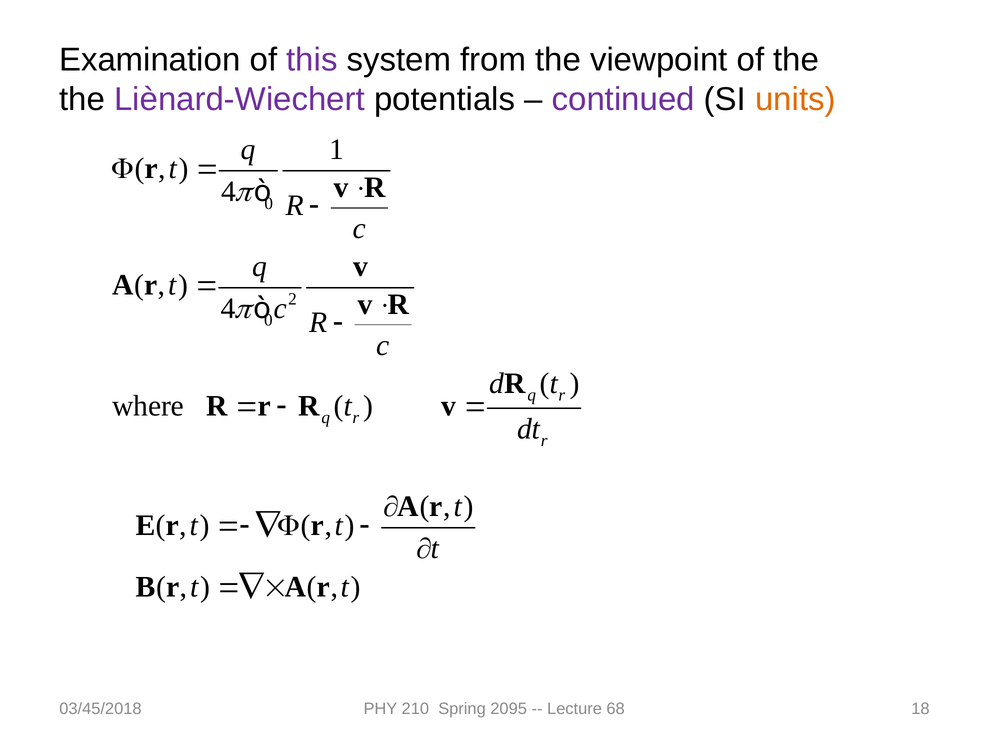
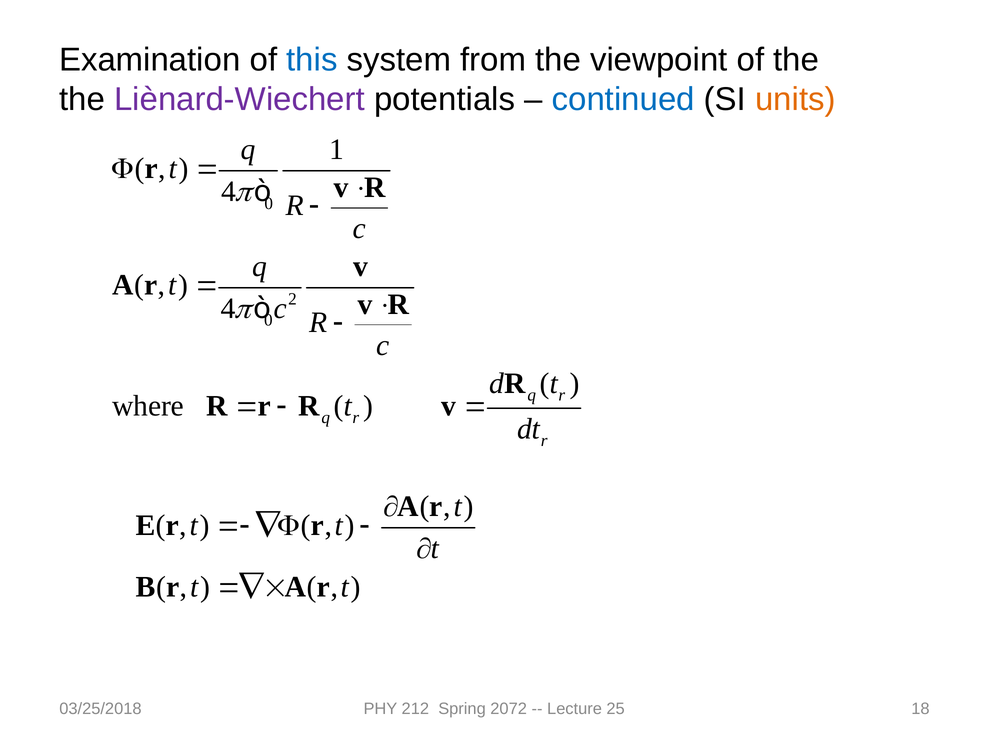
this colour: purple -> blue
continued colour: purple -> blue
03/45/2018: 03/45/2018 -> 03/25/2018
210: 210 -> 212
2095: 2095 -> 2072
68: 68 -> 25
